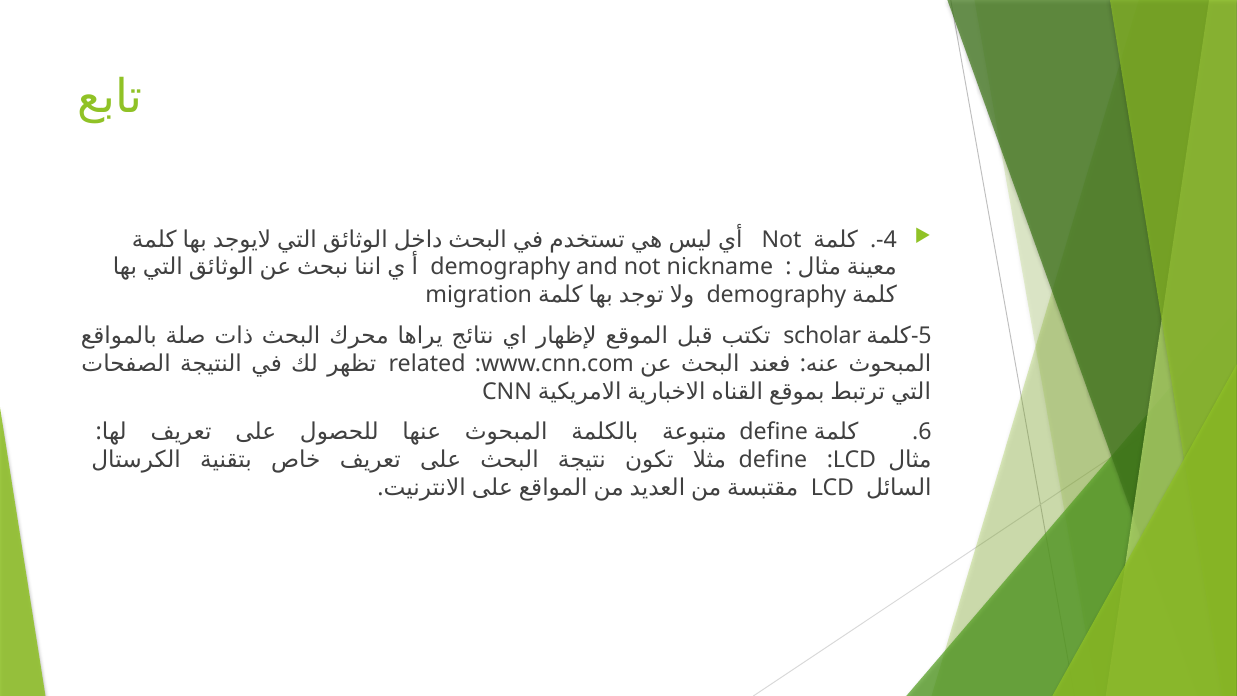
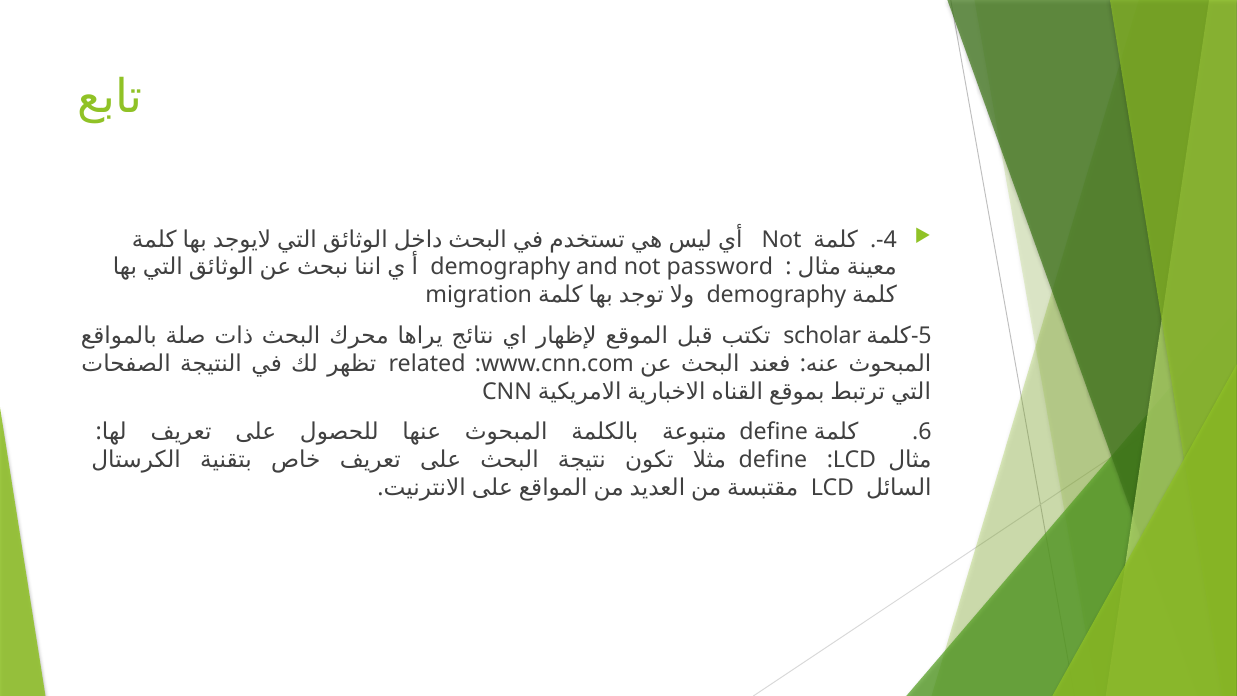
nickname: nickname -> password
